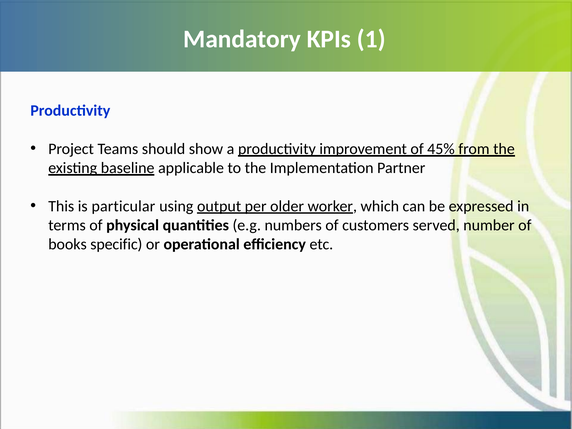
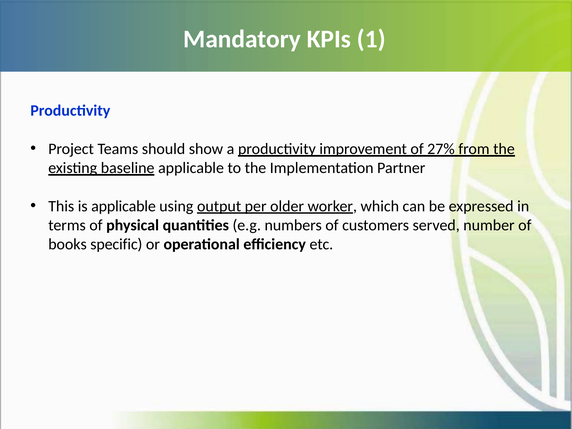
45%: 45% -> 27%
is particular: particular -> applicable
